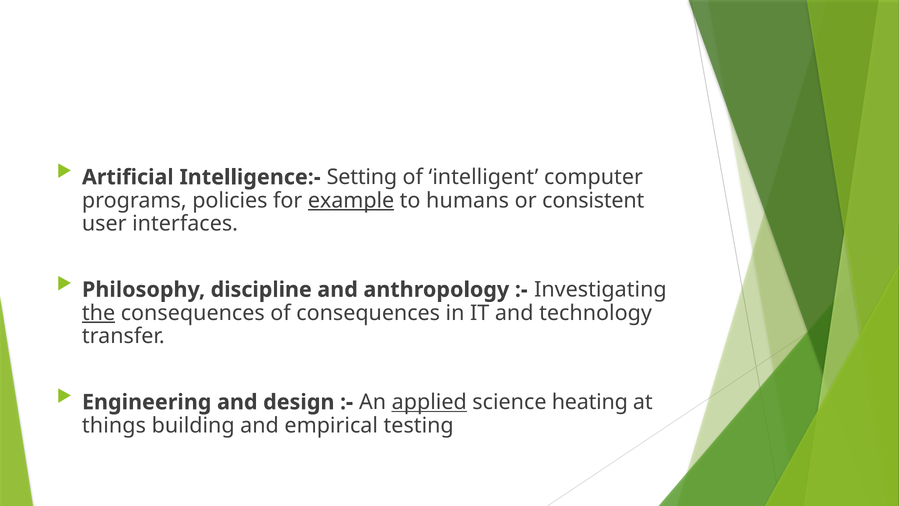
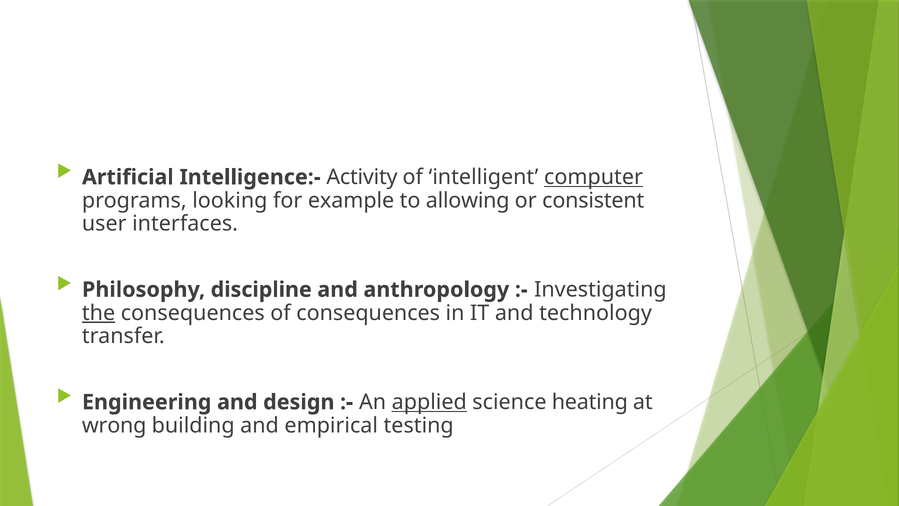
Setting: Setting -> Activity
computer underline: none -> present
policies: policies -> looking
example underline: present -> none
humans: humans -> allowing
things: things -> wrong
